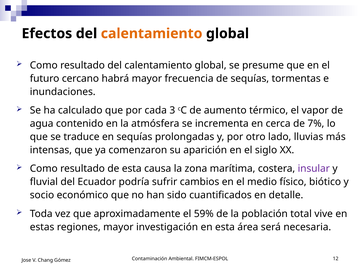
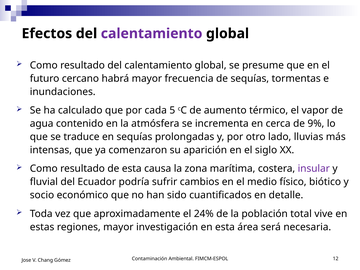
calentamiento at (152, 34) colour: orange -> purple
3: 3 -> 5
7%: 7% -> 9%
59%: 59% -> 24%
